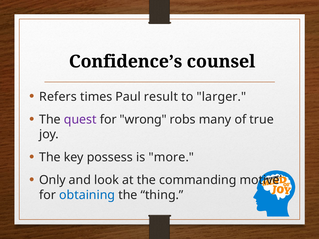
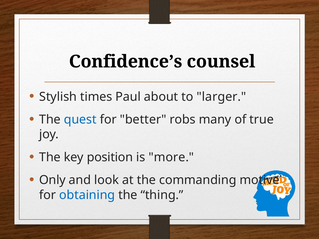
Refers: Refers -> Stylish
result: result -> about
quest colour: purple -> blue
wrong: wrong -> better
possess: possess -> position
